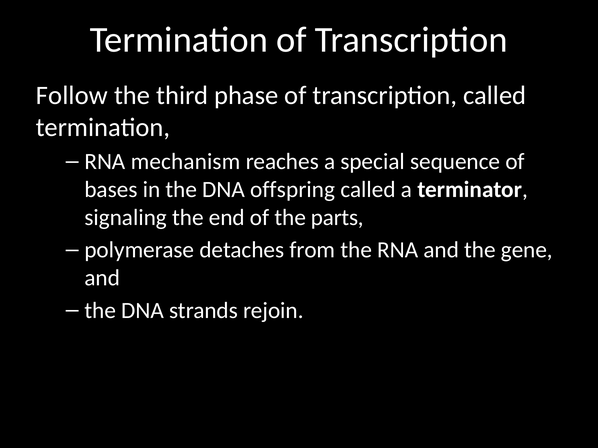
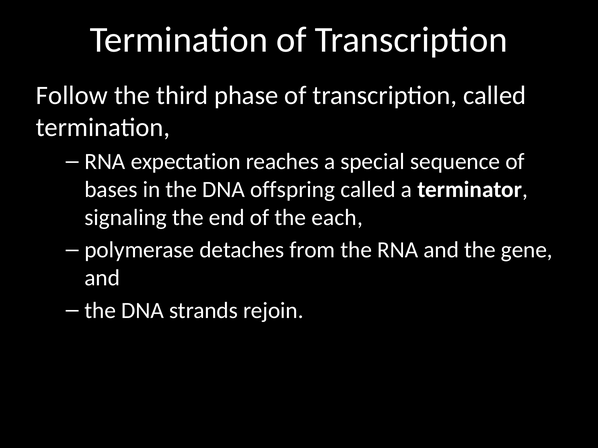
mechanism: mechanism -> expectation
parts: parts -> each
